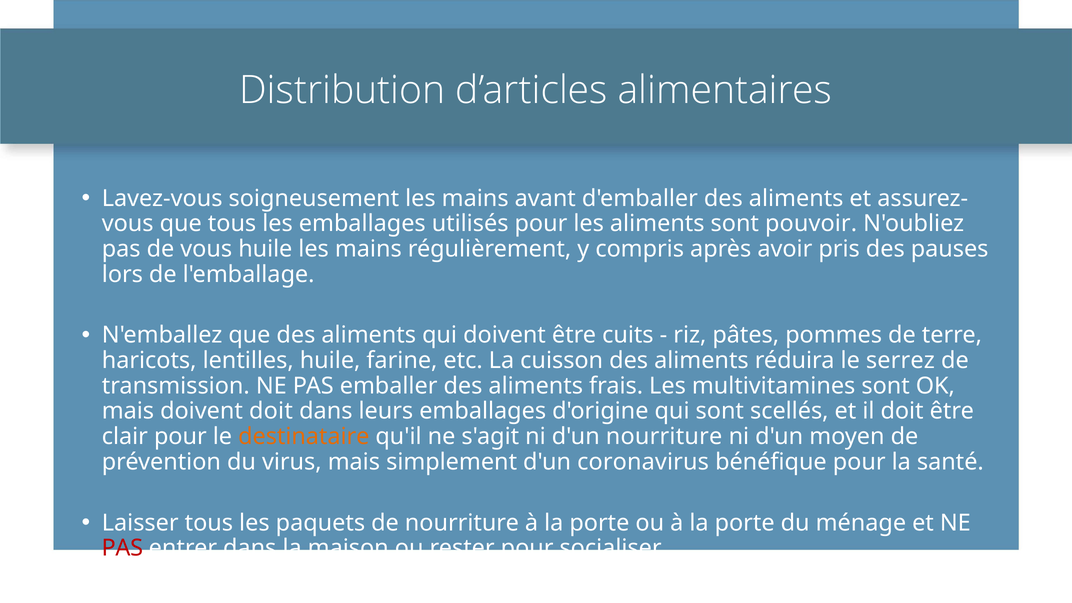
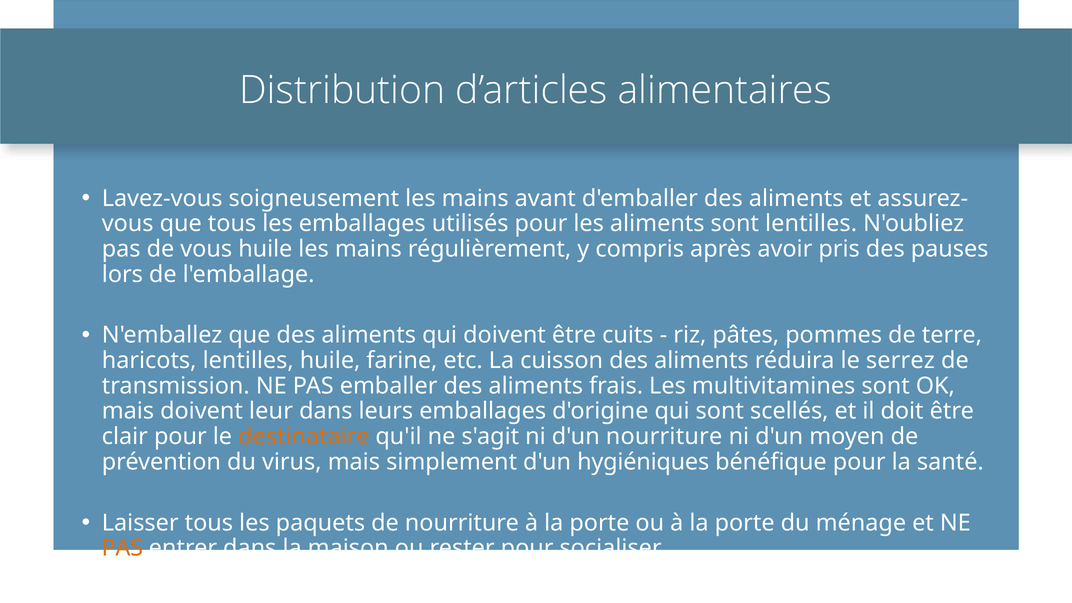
sont pouvoir: pouvoir -> lentilles
doivent doit: doit -> leur
coronavirus: coronavirus -> hygiéniques
PAS at (122, 548) colour: red -> orange
